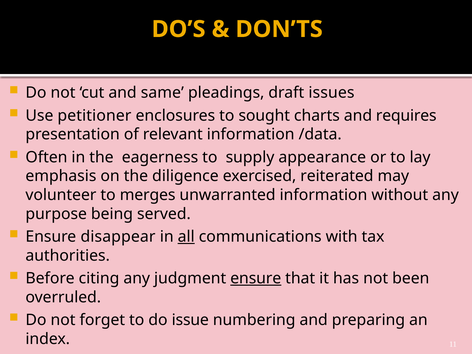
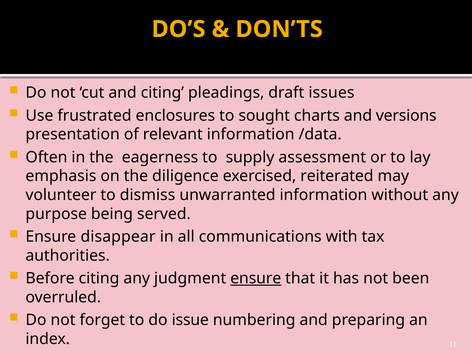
and same: same -> citing
petitioner: petitioner -> frustrated
requires: requires -> versions
appearance: appearance -> assessment
merges: merges -> dismiss
all at (186, 237) underline: present -> none
